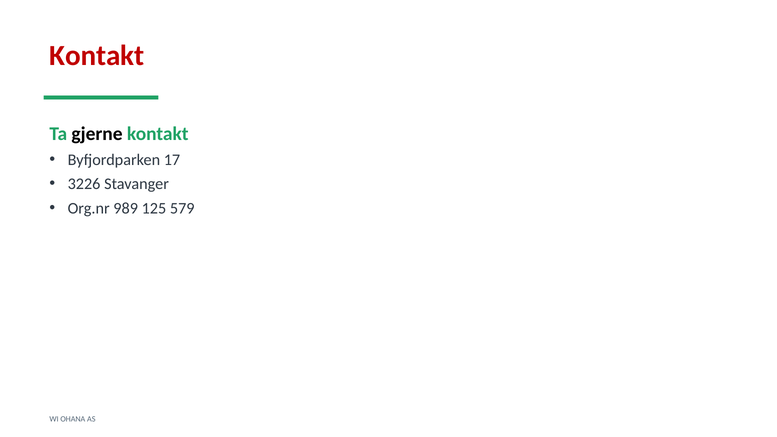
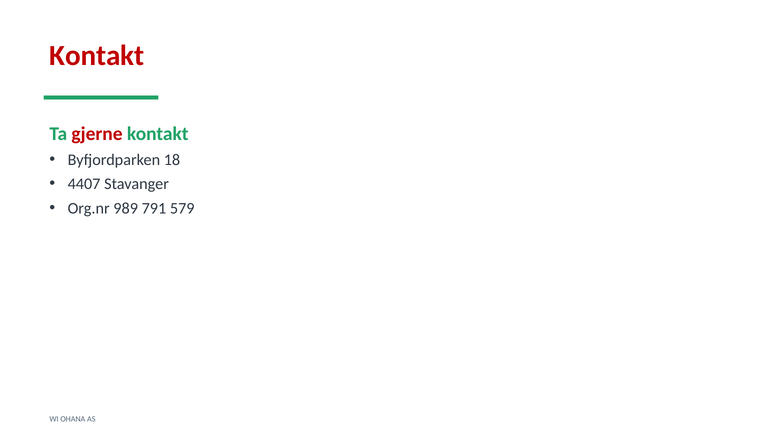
gjerne colour: black -> red
17: 17 -> 18
3226: 3226 -> 4407
125: 125 -> 791
